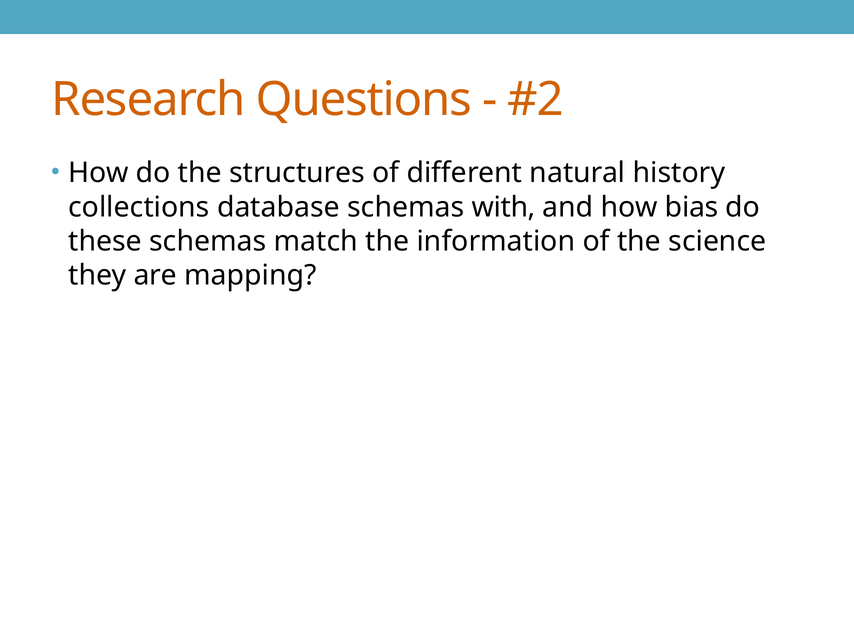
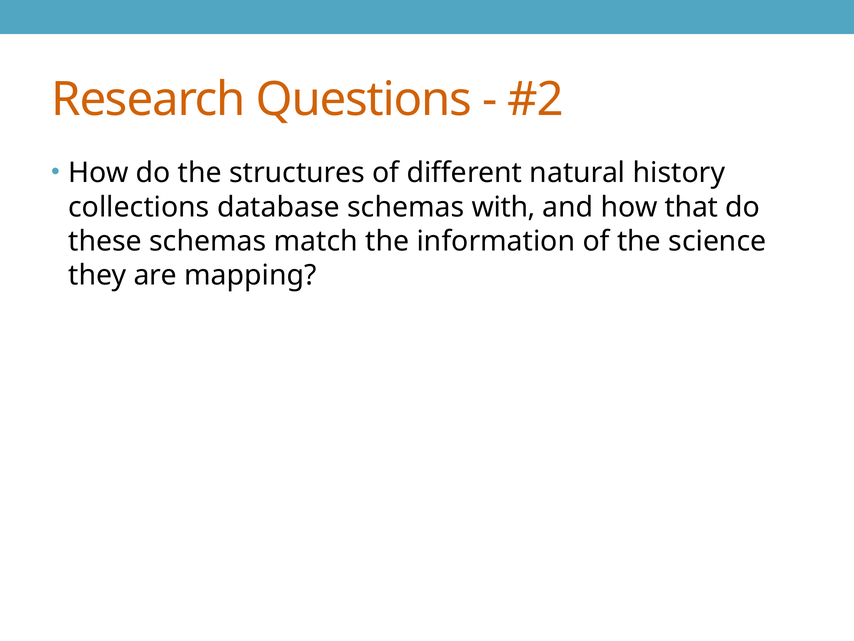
bias: bias -> that
